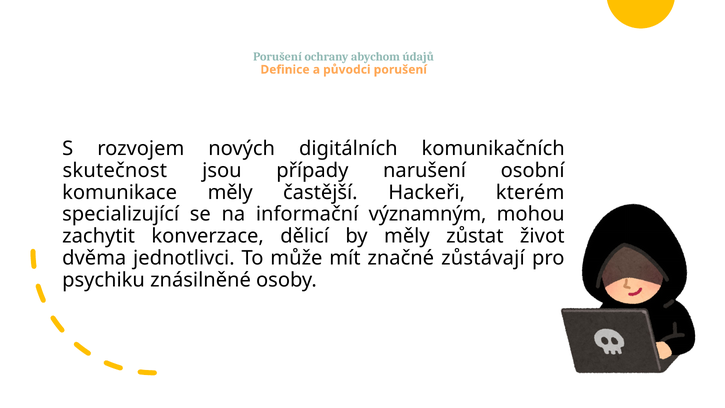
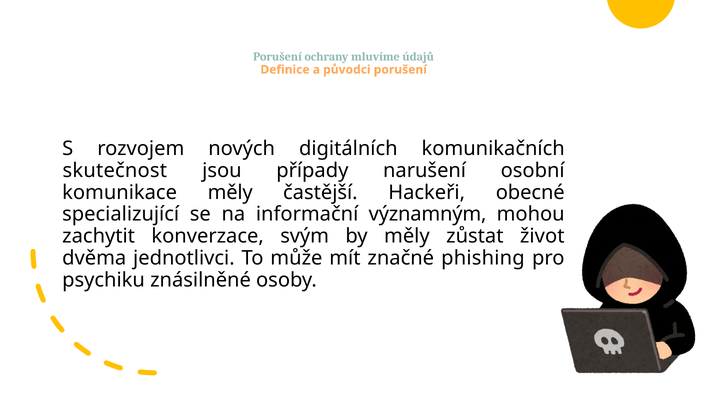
abychom: abychom -> mluvíme
kterém: kterém -> obecné
dělicí: dělicí -> svým
zůstávají: zůstávají -> phishing
